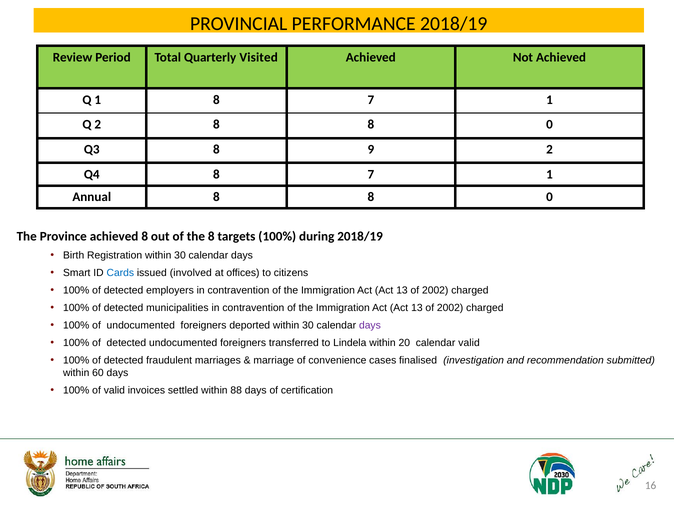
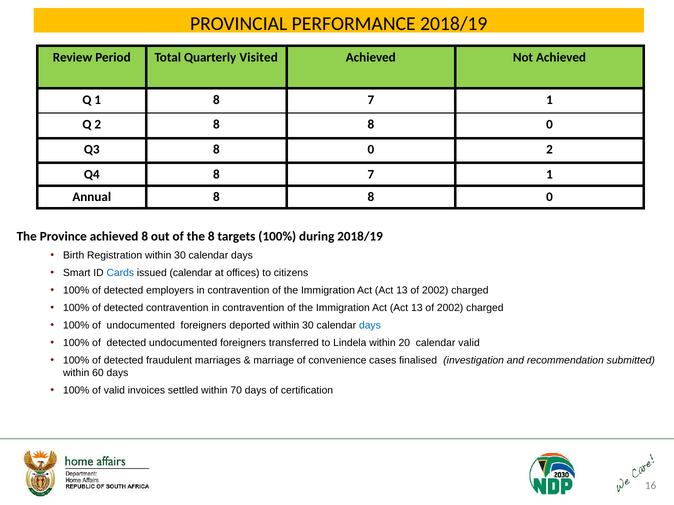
Q3 8 9: 9 -> 0
issued involved: involved -> calendar
detected municipalities: municipalities -> contravention
days at (370, 326) colour: purple -> blue
88: 88 -> 70
